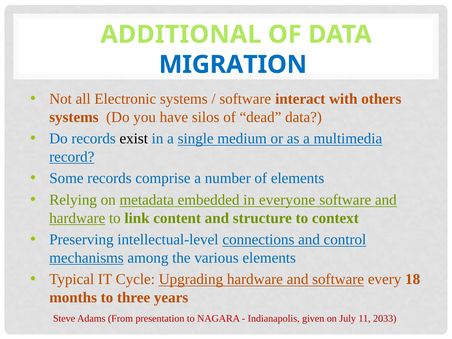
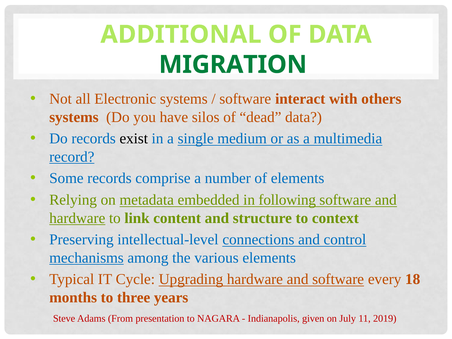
MIGRATION colour: blue -> green
everyone: everyone -> following
2033: 2033 -> 2019
